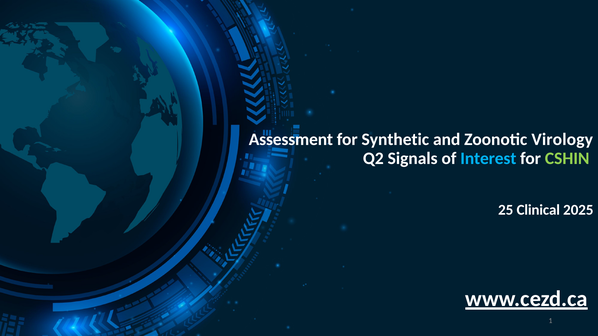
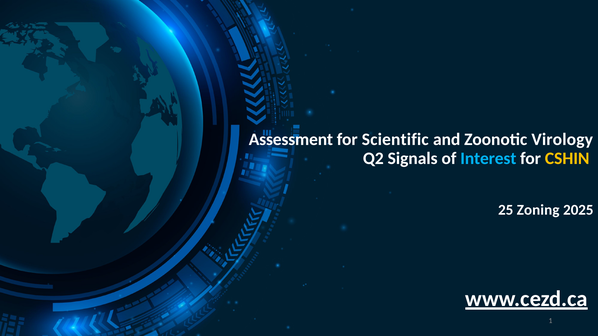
Synthetic: Synthetic -> Scientific
CSHIN colour: light green -> yellow
Clinical: Clinical -> Zoning
